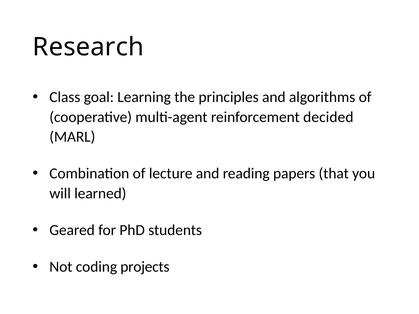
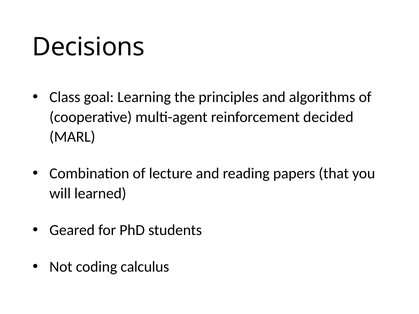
Research: Research -> Decisions
projects: projects -> calculus
